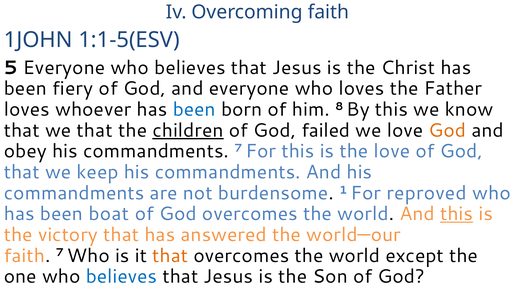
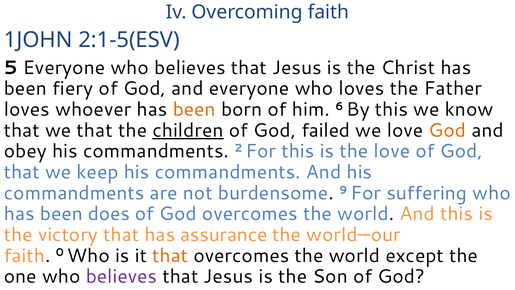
1:1-5(ESV: 1:1-5(ESV -> 2:1-5(ESV
been at (194, 109) colour: blue -> orange
8: 8 -> 6
commandments 7: 7 -> 2
1: 1 -> 9
reproved: reproved -> suffering
boat: boat -> does
this at (457, 214) underline: present -> none
answered: answered -> assurance
faith 7: 7 -> 0
believes at (121, 276) colour: blue -> purple
